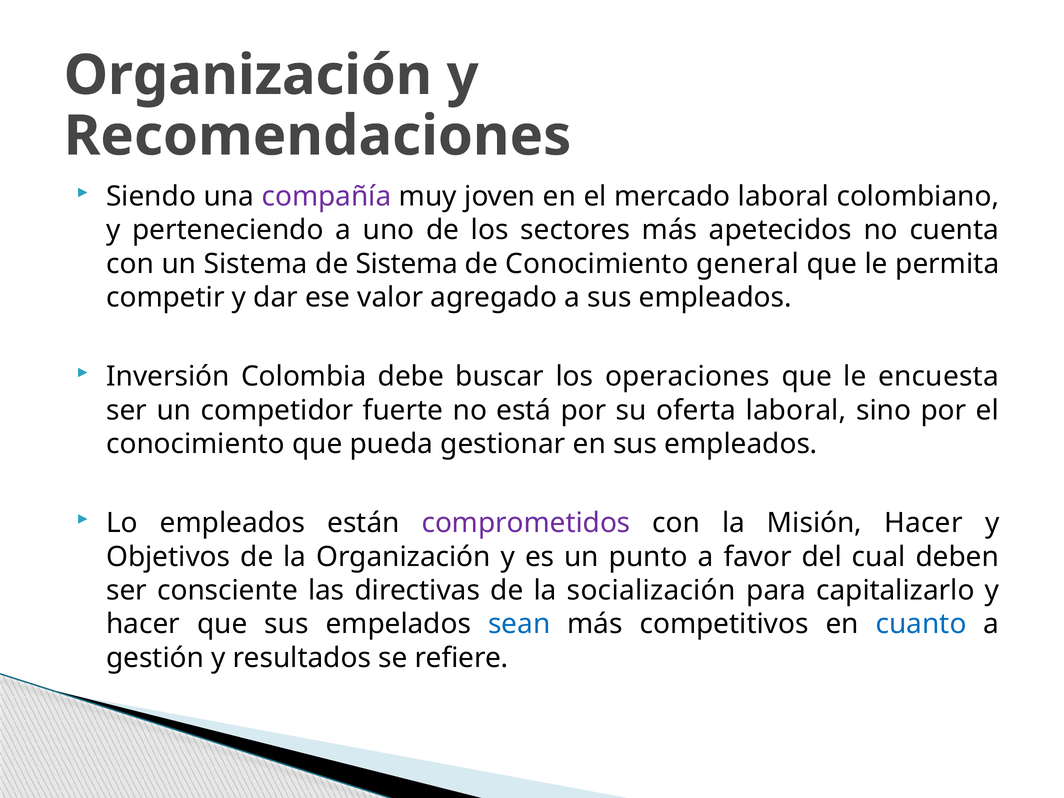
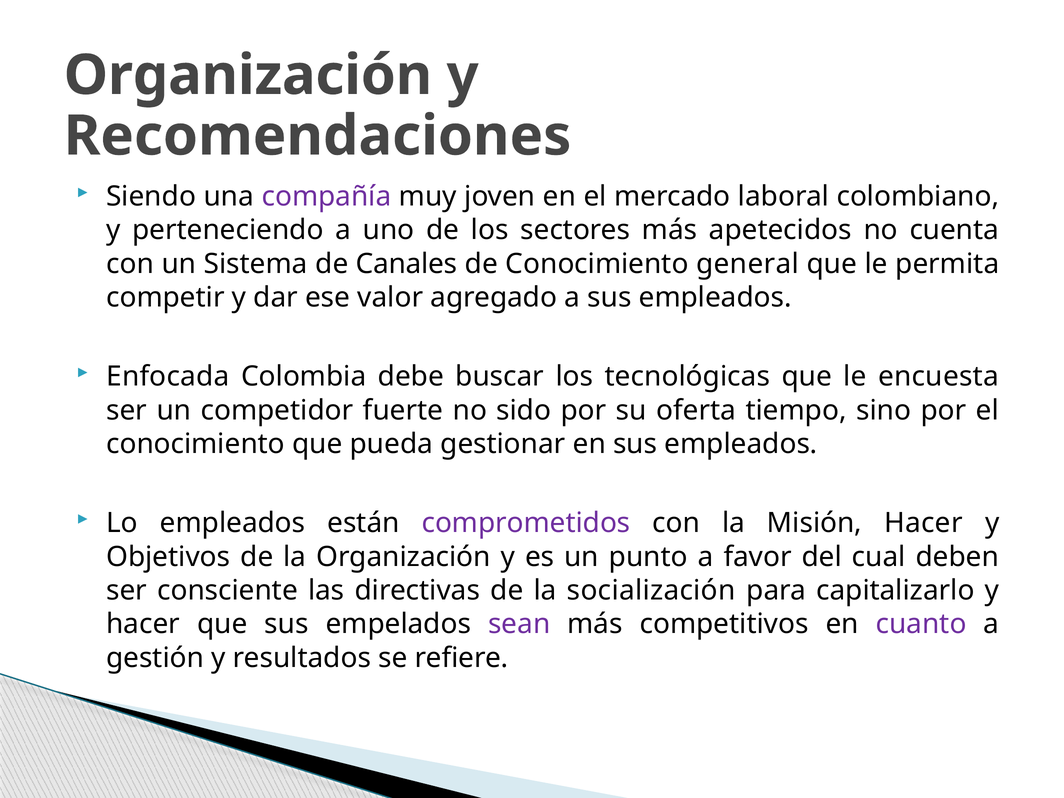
de Sistema: Sistema -> Canales
Inversión: Inversión -> Enfocada
operaciones: operaciones -> tecnológicas
está: está -> sido
oferta laboral: laboral -> tiempo
sean colour: blue -> purple
cuanto colour: blue -> purple
